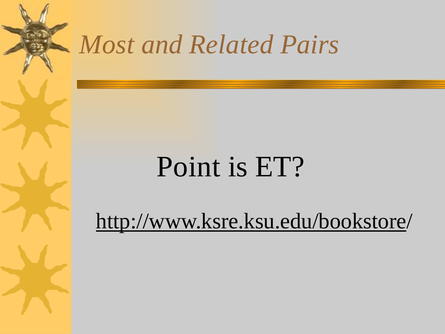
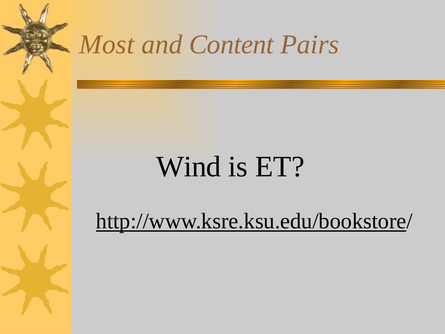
Related: Related -> Content
Point: Point -> Wind
